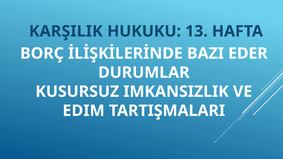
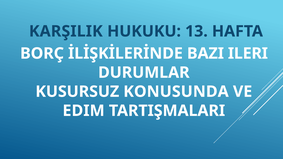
EDER: EDER -> ILERI
IMKANSIZLIK: IMKANSIZLIK -> KONUSUNDA
